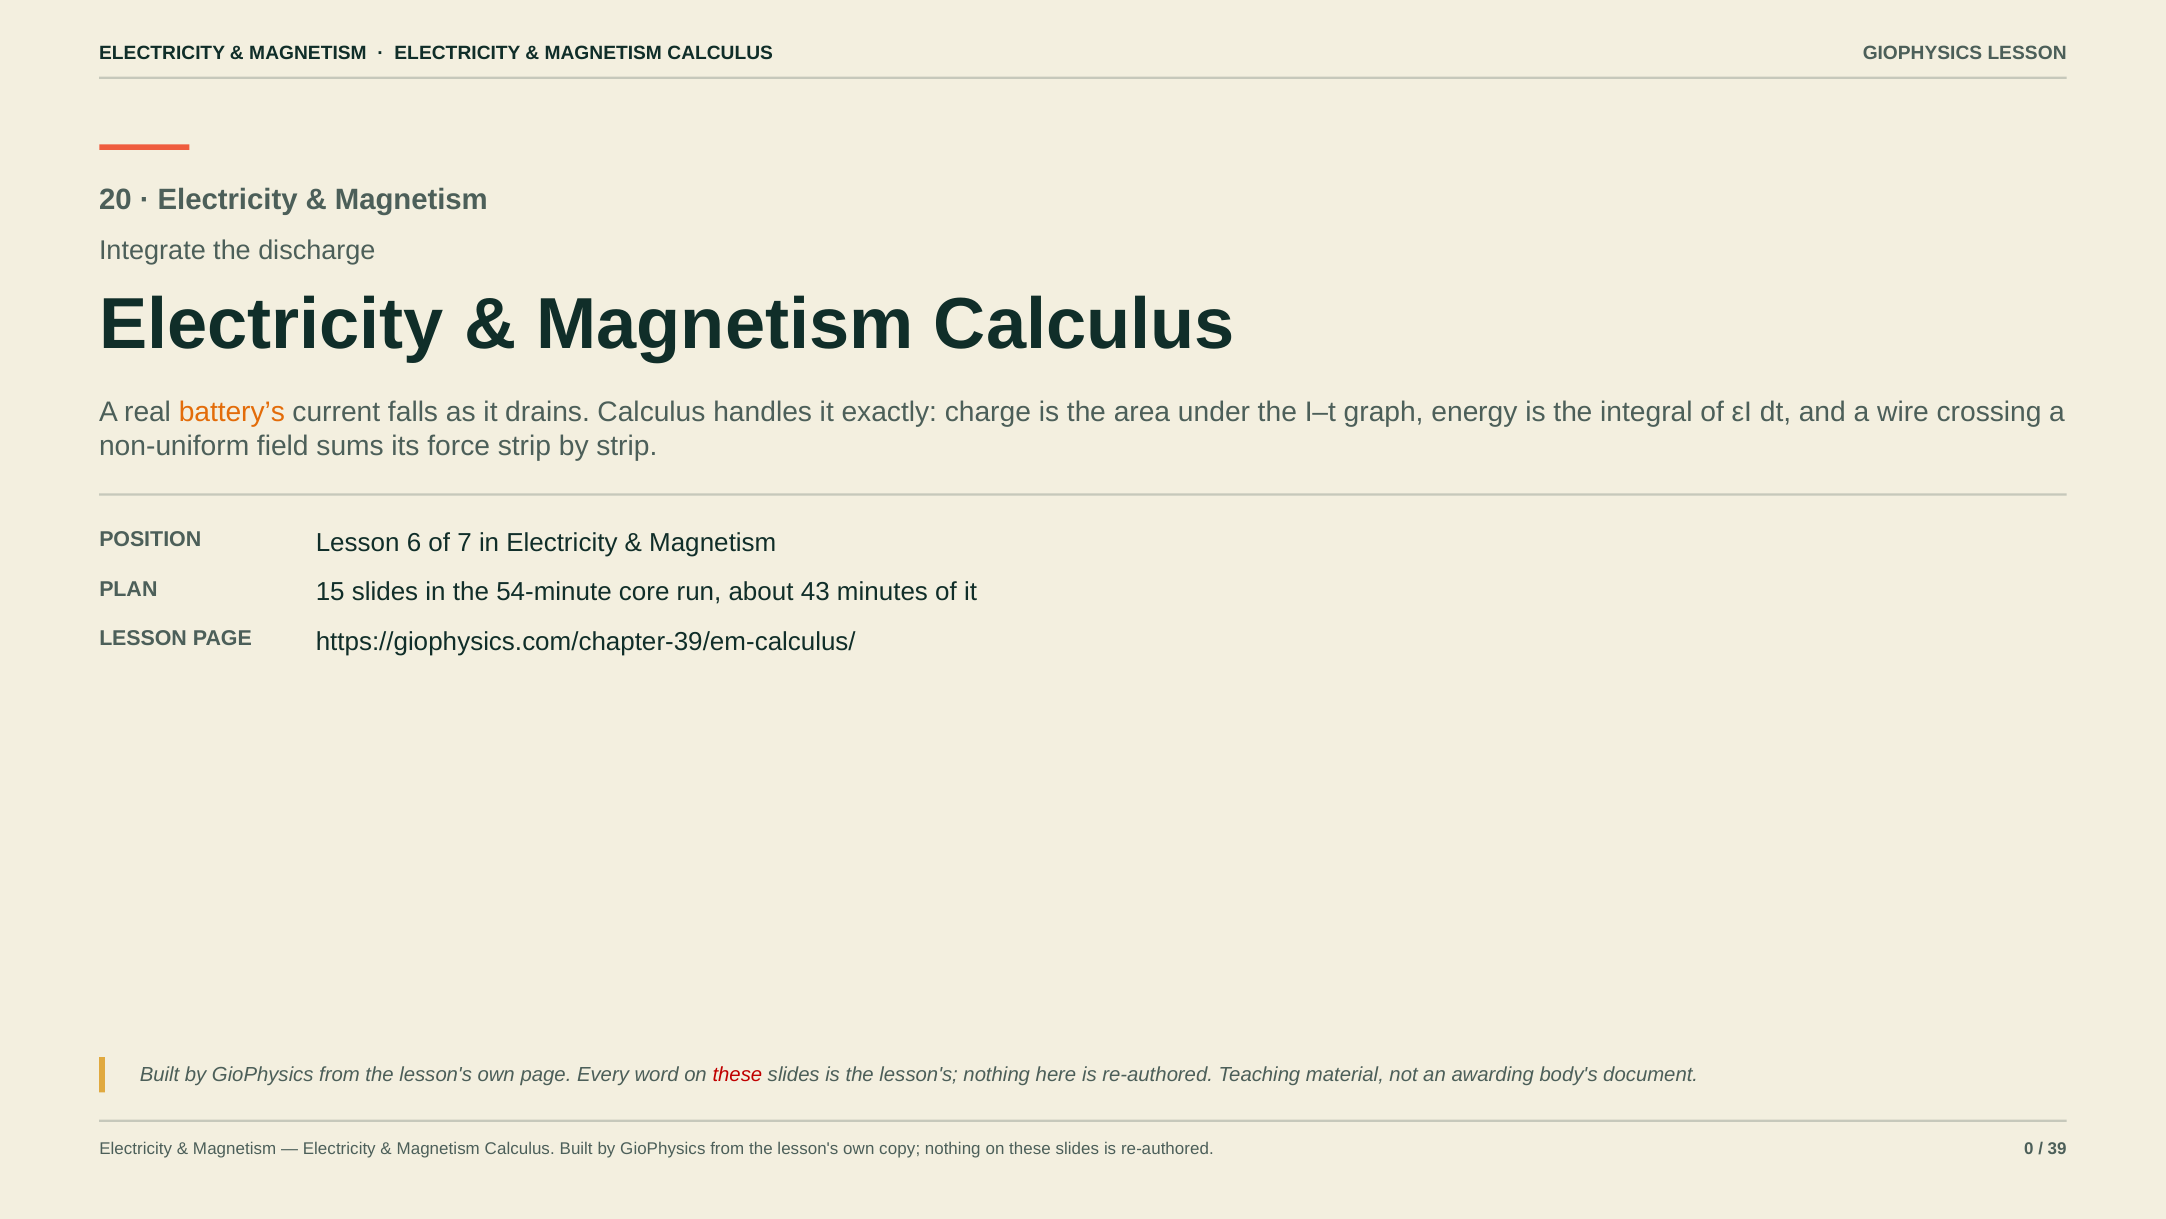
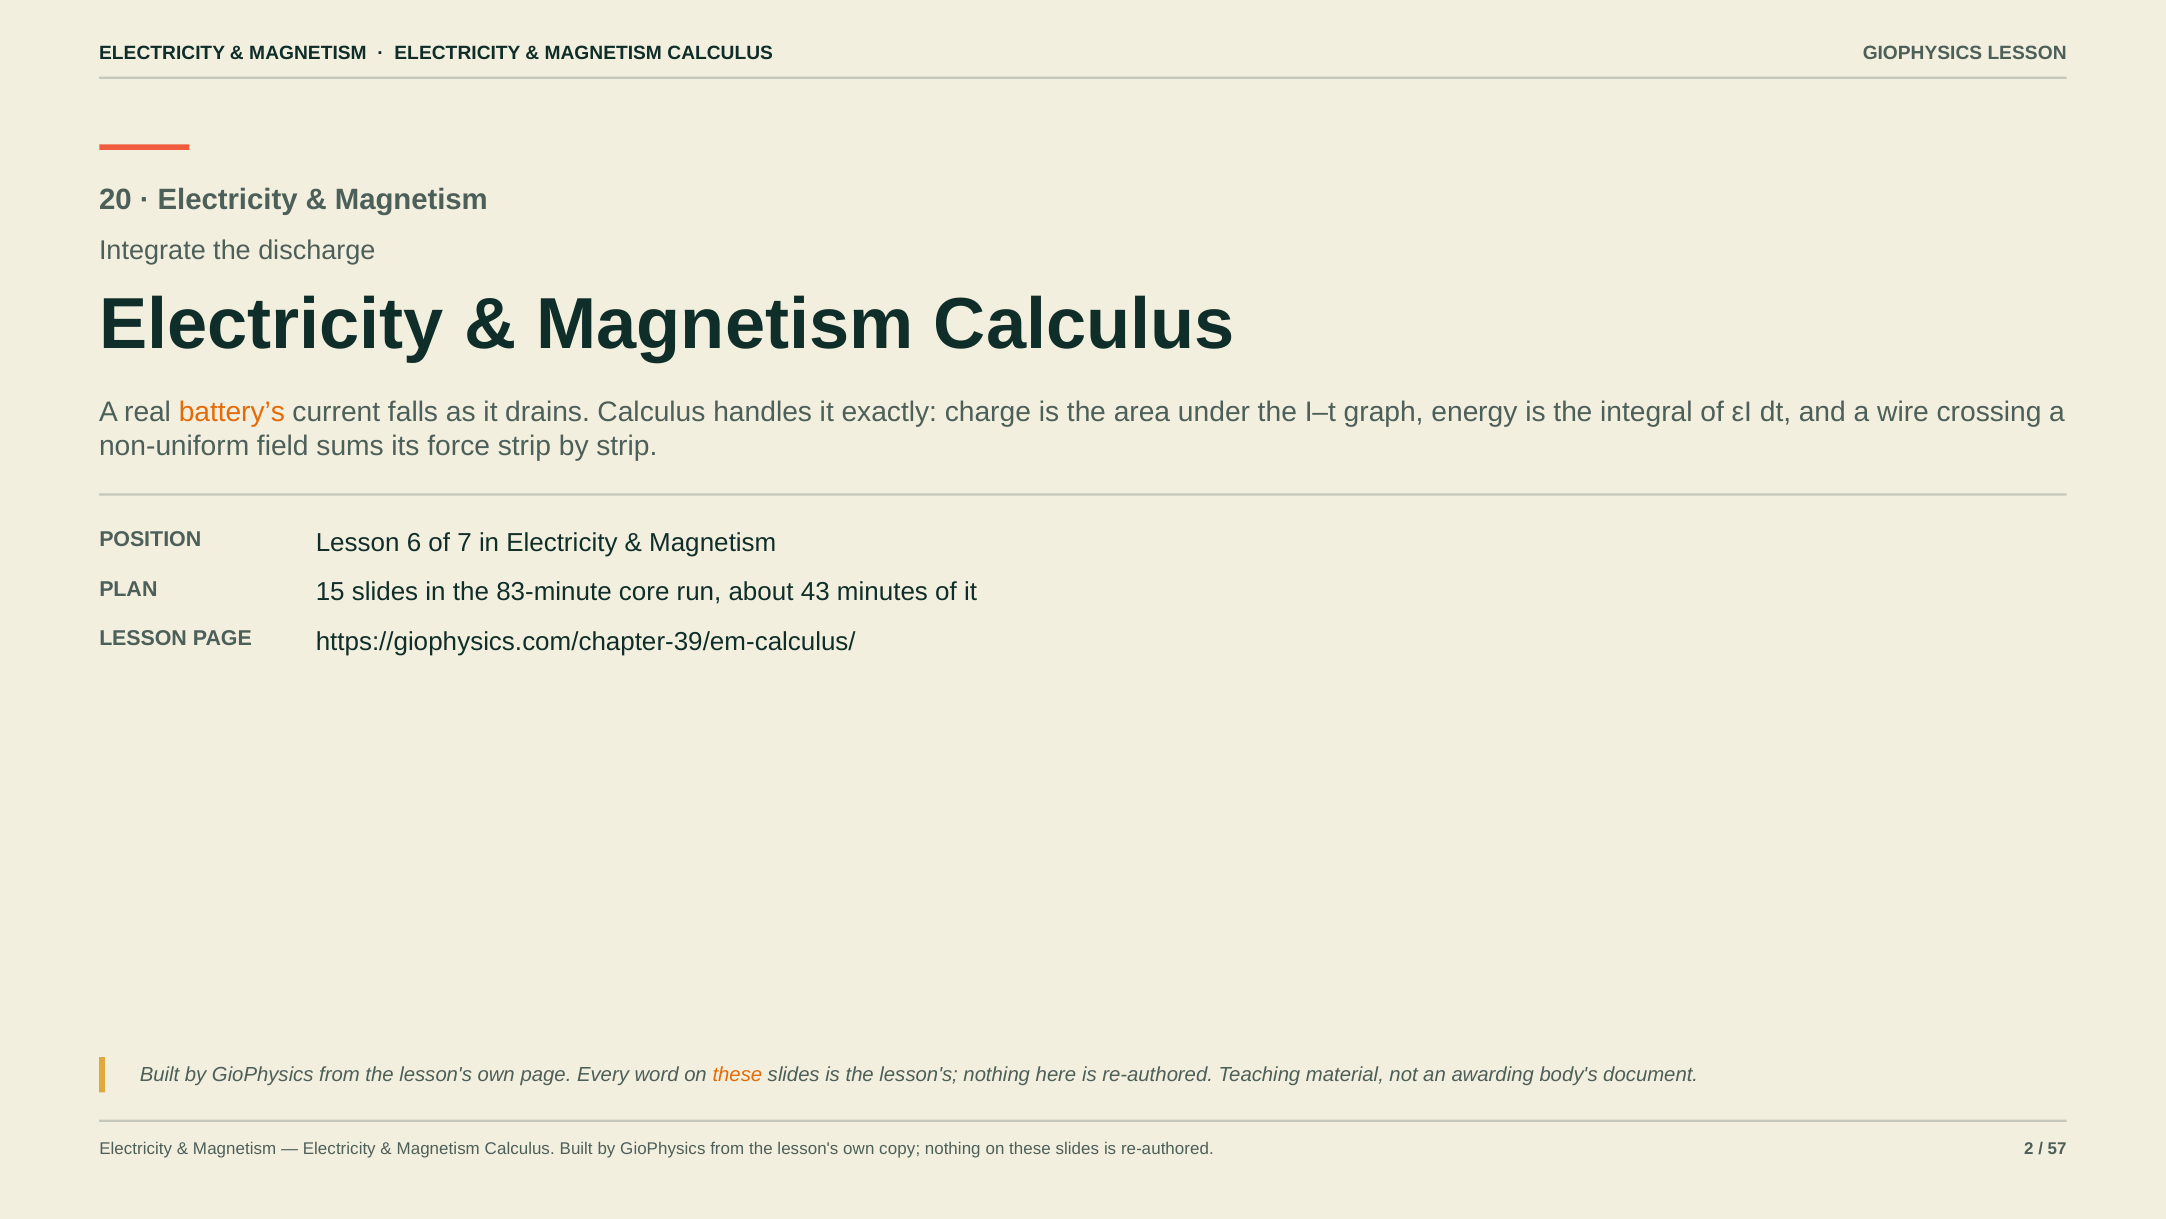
54-minute: 54-minute -> 83-minute
these at (737, 1075) colour: red -> orange
0: 0 -> 2
39: 39 -> 57
